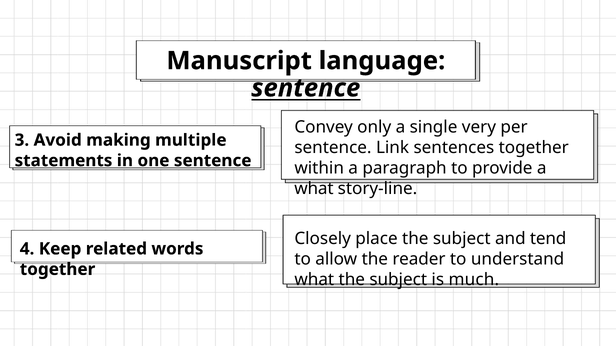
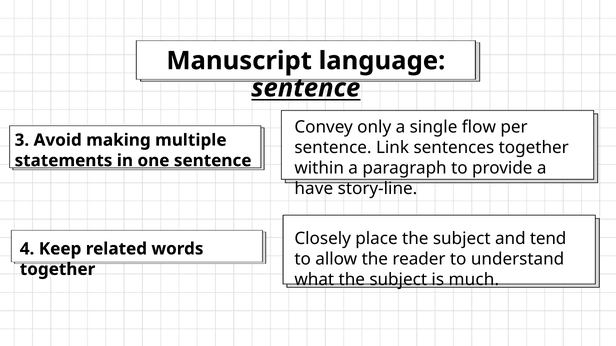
very: very -> flow
what at (314, 189): what -> have
